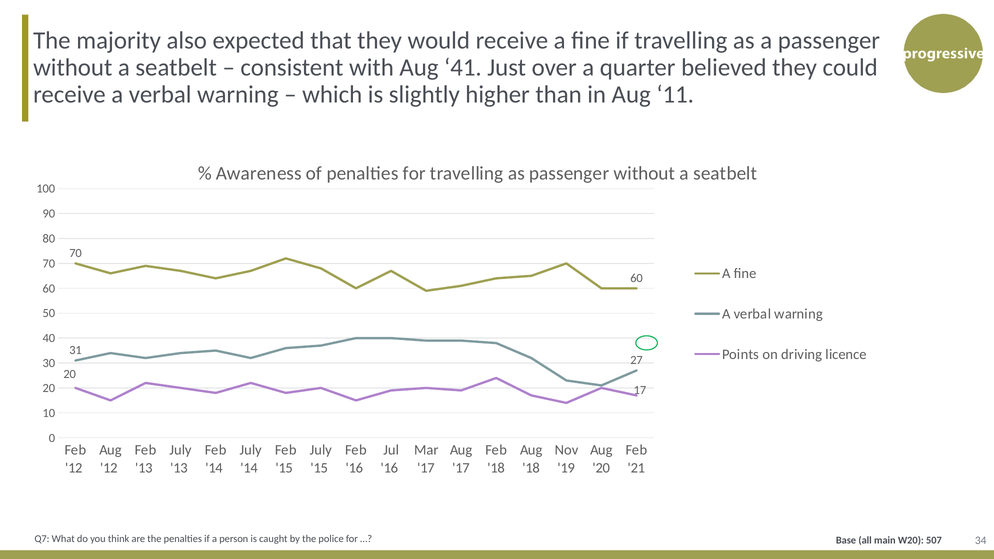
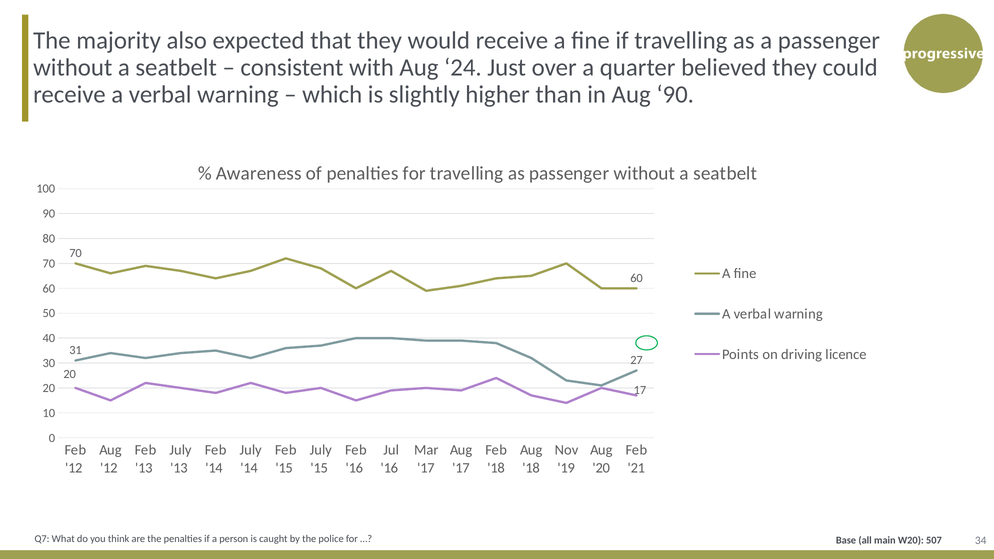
41: 41 -> 24
Aug 11: 11 -> 90
